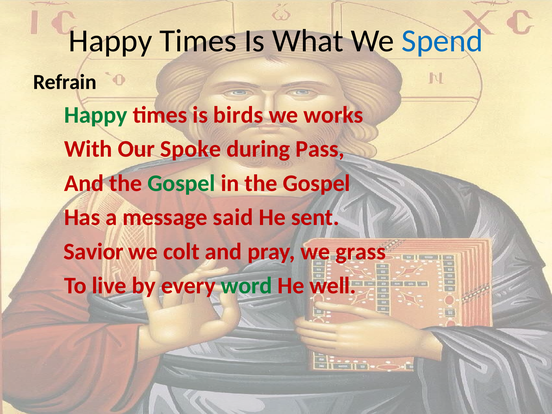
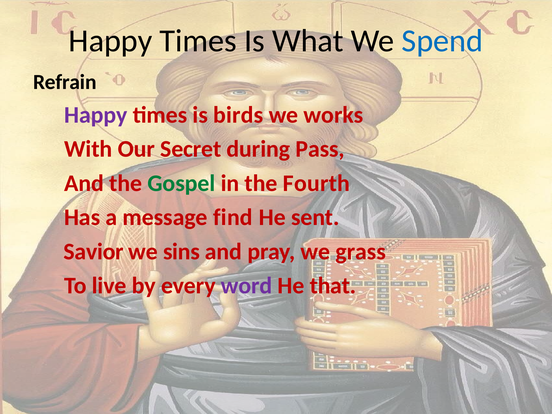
Happy at (96, 115) colour: green -> purple
Spoke: Spoke -> Secret
in the Gospel: Gospel -> Fourth
said: said -> find
colt: colt -> sins
word colour: green -> purple
well: well -> that
